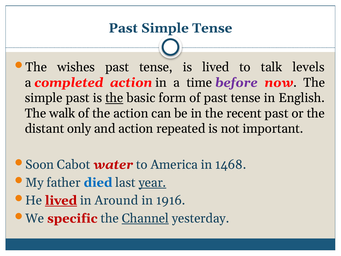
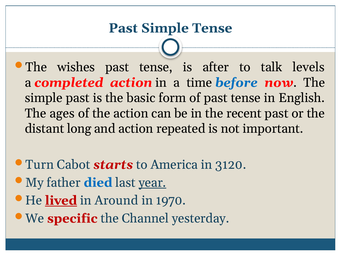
is lived: lived -> after
before colour: purple -> blue
the at (114, 98) underline: present -> none
walk: walk -> ages
only: only -> long
Soon: Soon -> Turn
water: water -> starts
1468: 1468 -> 3120
1916: 1916 -> 1970
Channel underline: present -> none
